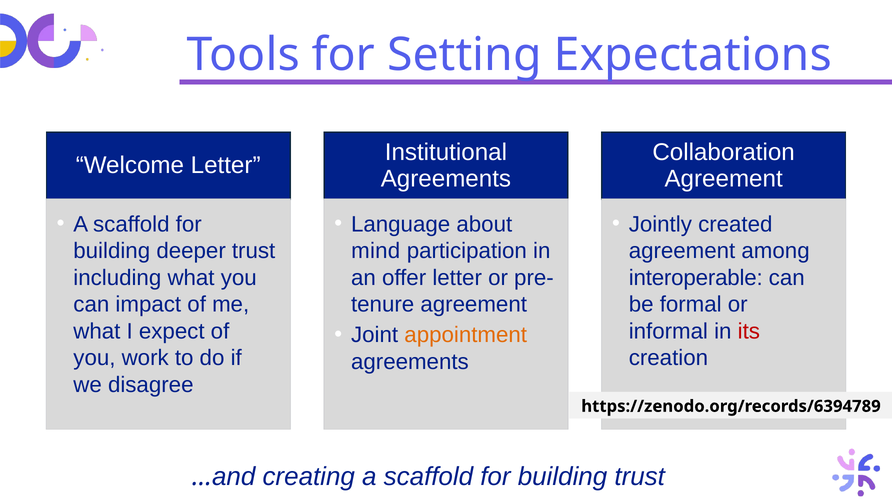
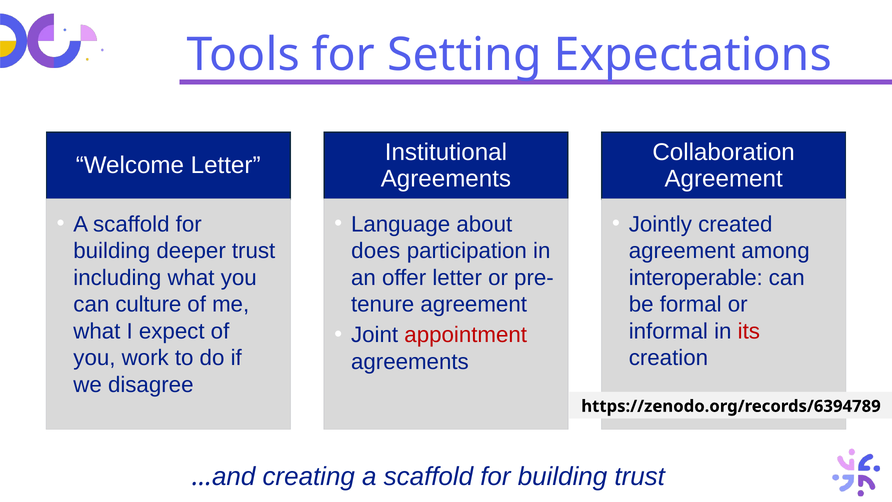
mind: mind -> does
impact: impact -> culture
appointment colour: orange -> red
